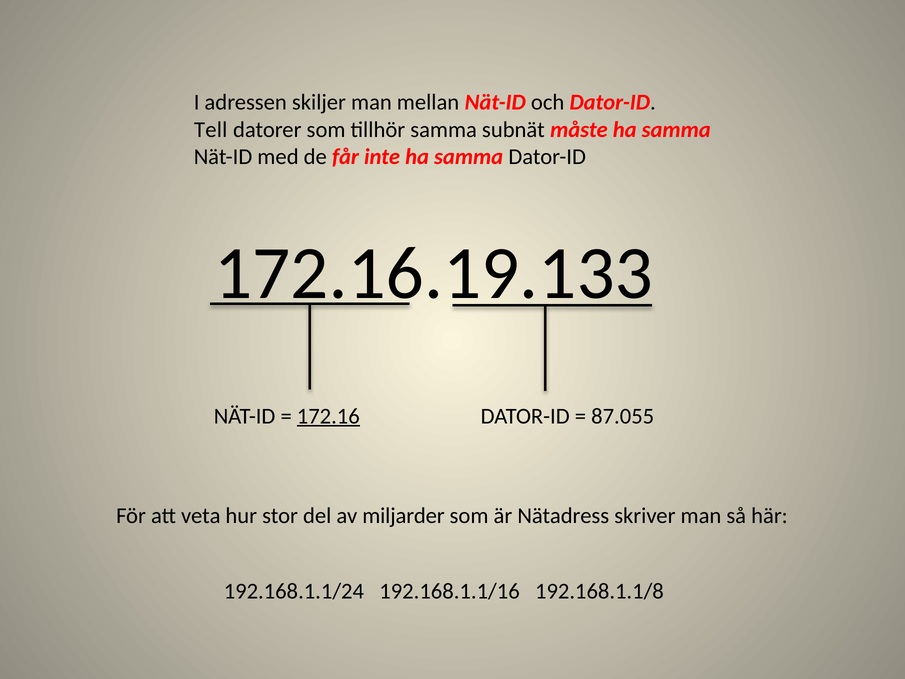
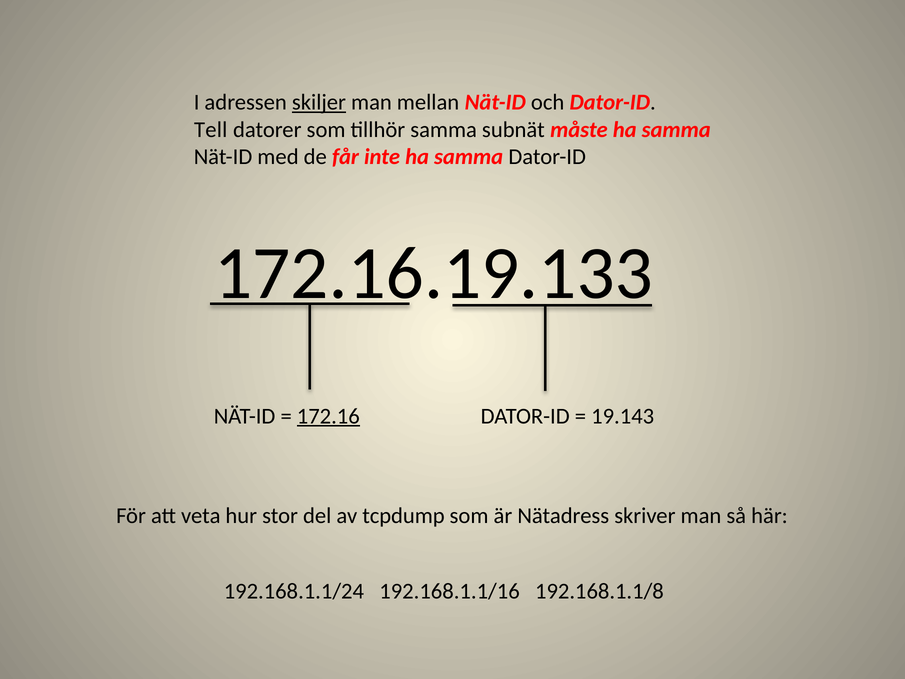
skiljer underline: none -> present
87.055: 87.055 -> 19.143
miljarder: miljarder -> tcpdump
